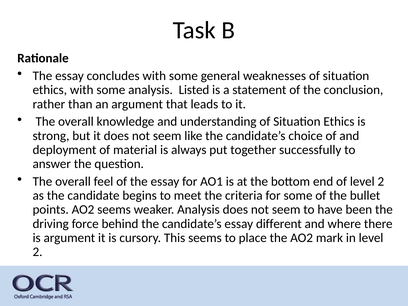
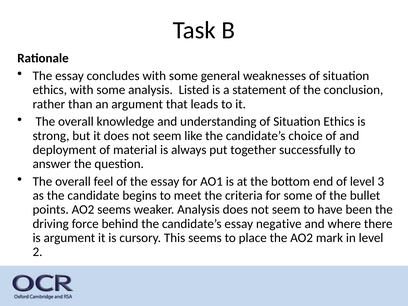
of level 2: 2 -> 3
different: different -> negative
